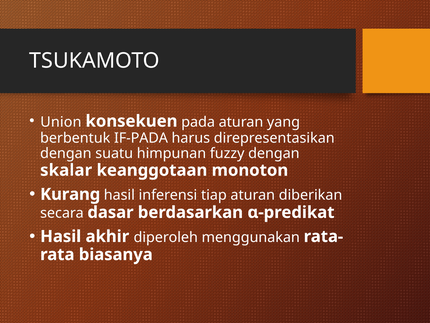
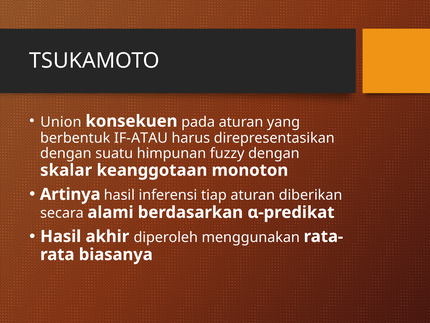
IF-PADA: IF-PADA -> IF-ATAU
Kurang: Kurang -> Artinya
dasar: dasar -> alami
